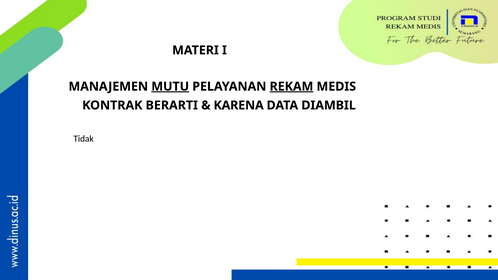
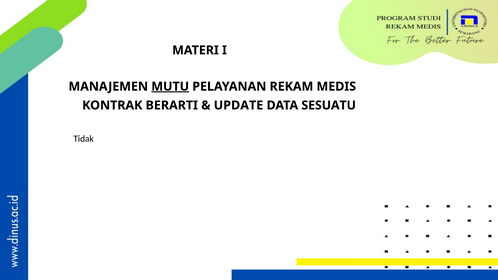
REKAM underline: present -> none
KARENA: KARENA -> UPDATE
DIAMBIL: DIAMBIL -> SESUATU
